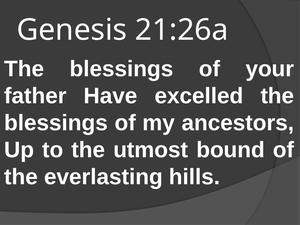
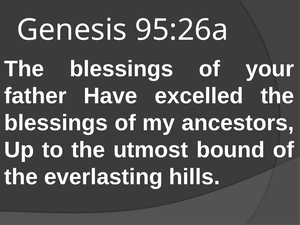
21:26a: 21:26a -> 95:26a
